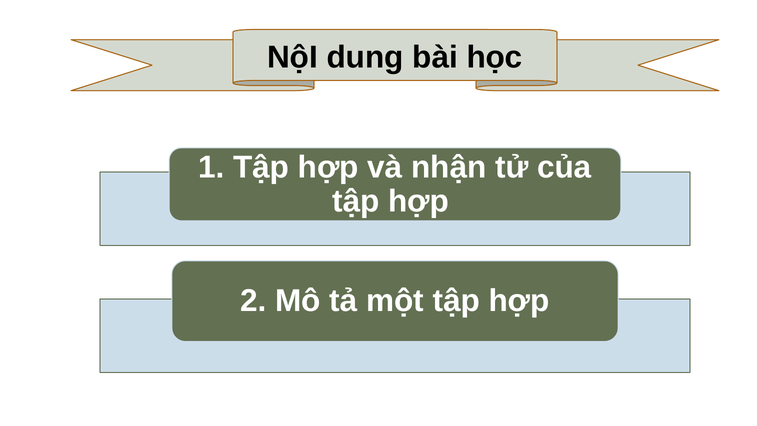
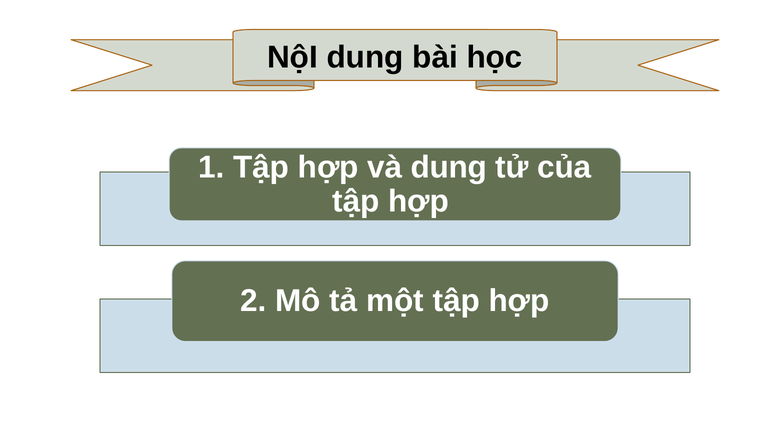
và nhận: nhận -> dung
